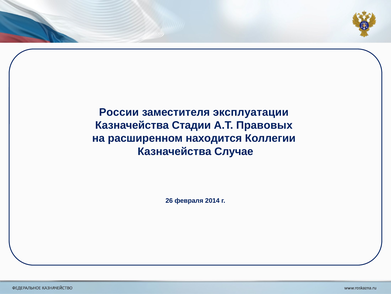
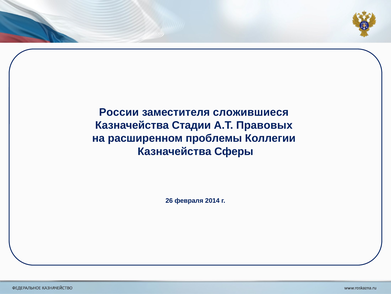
эксплуатации: эксплуатации -> сложившиеся
находится: находится -> проблемы
Случае: Случае -> Сферы
